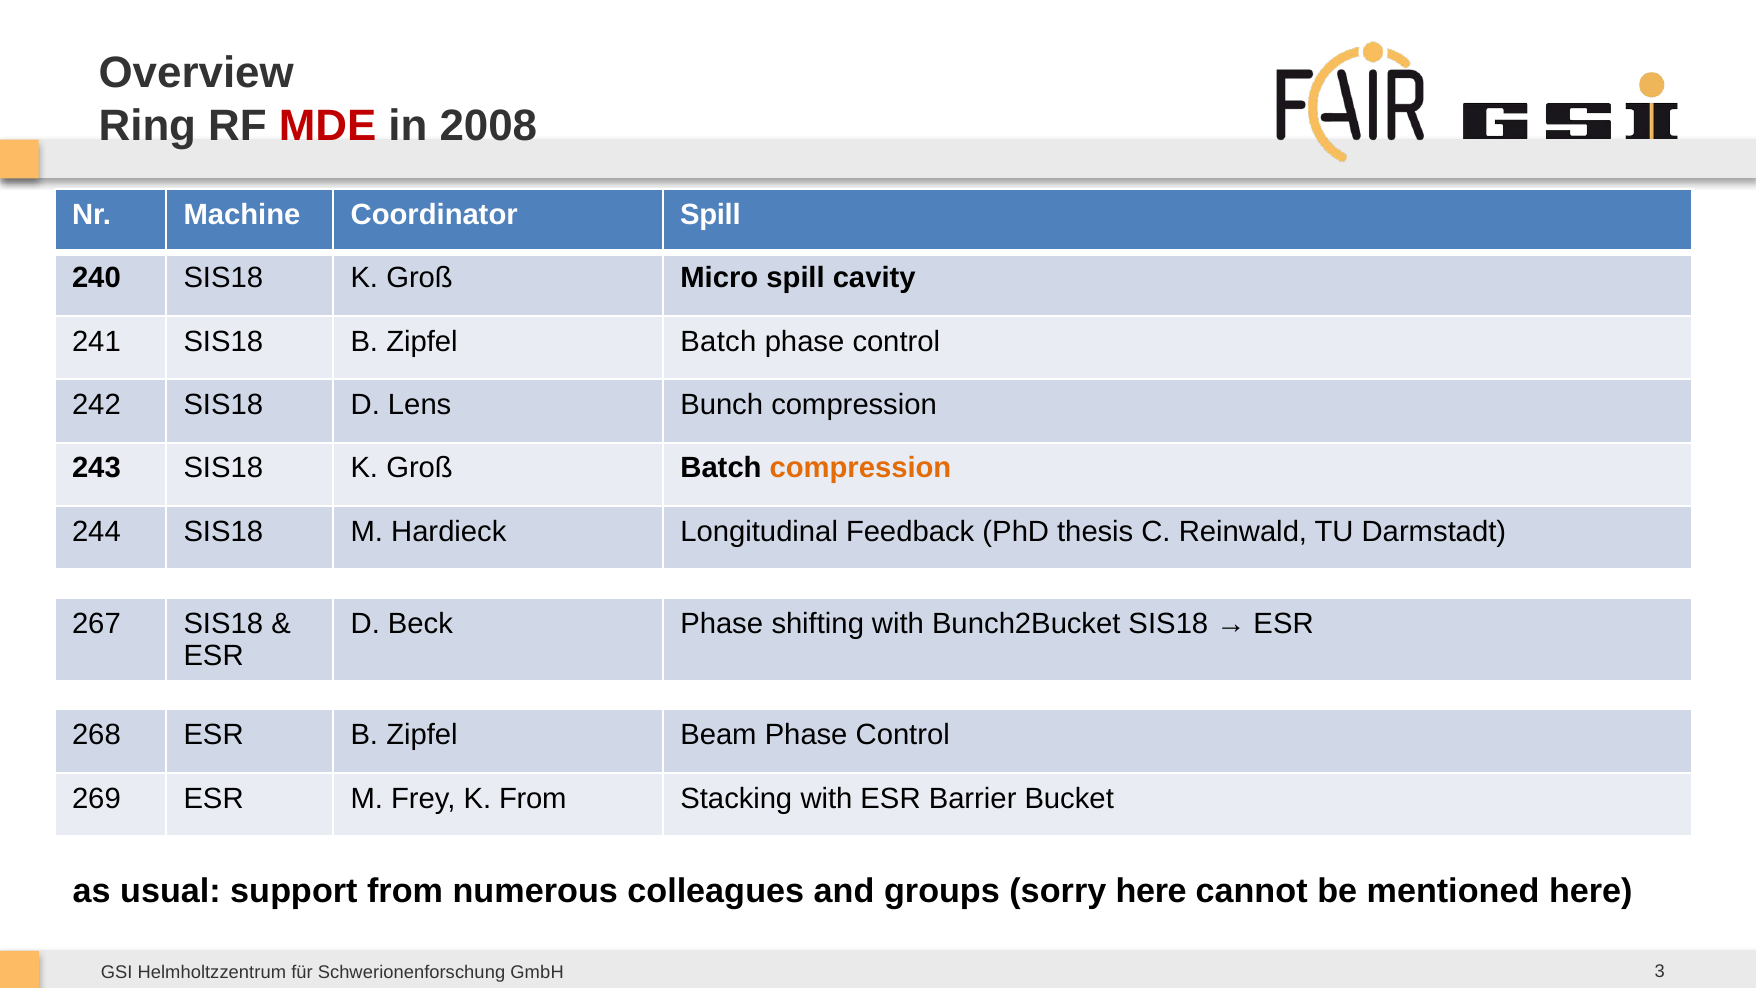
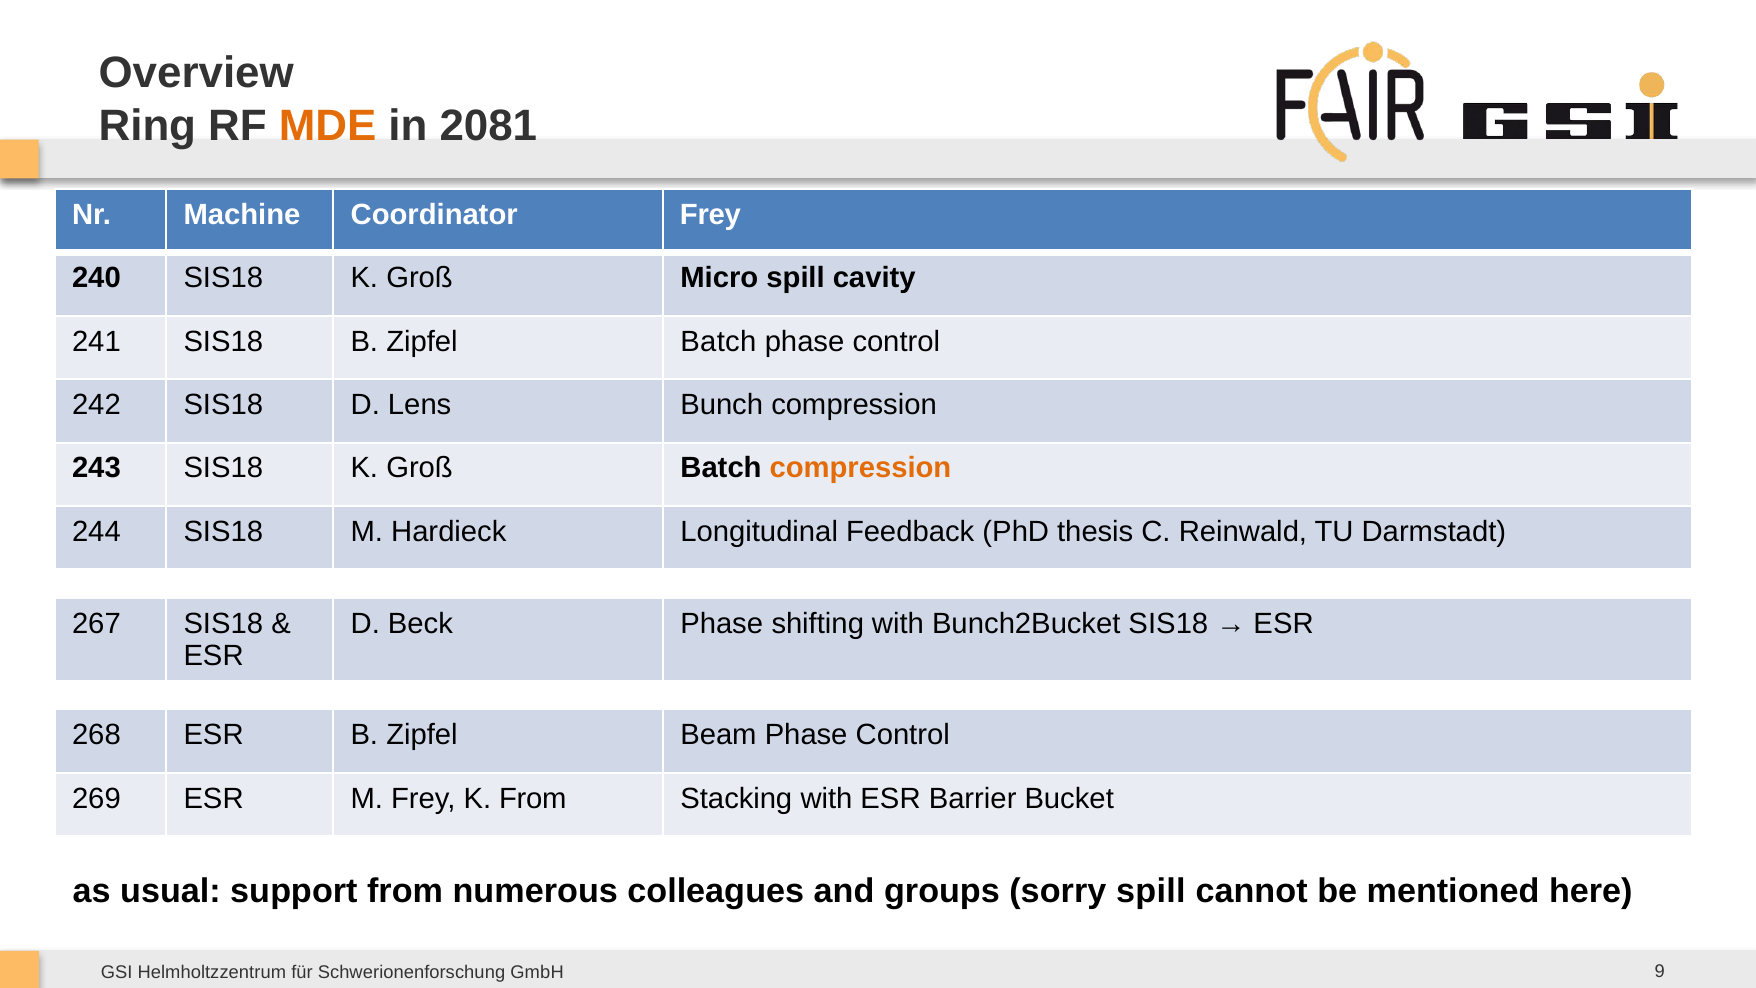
MDE colour: red -> orange
2008: 2008 -> 2081
Coordinator Spill: Spill -> Frey
sorry here: here -> spill
3: 3 -> 9
